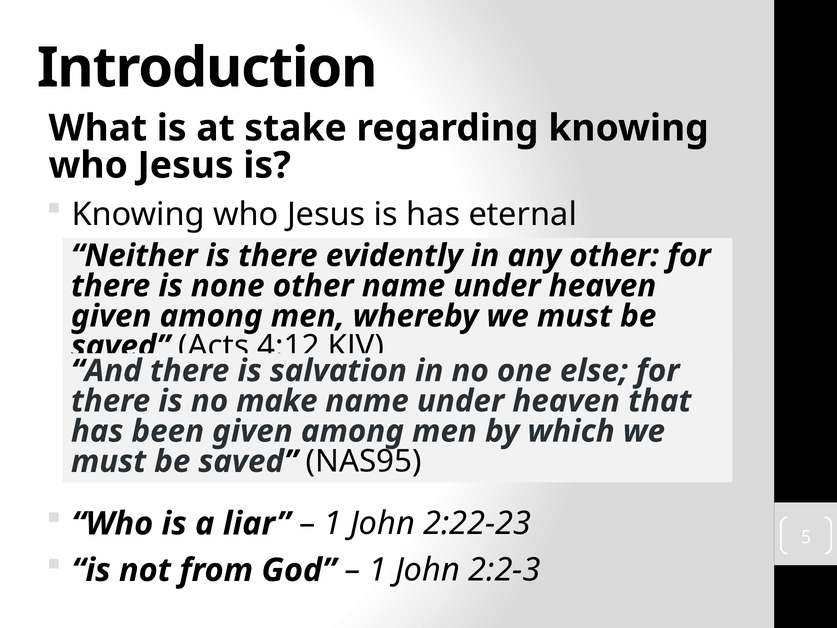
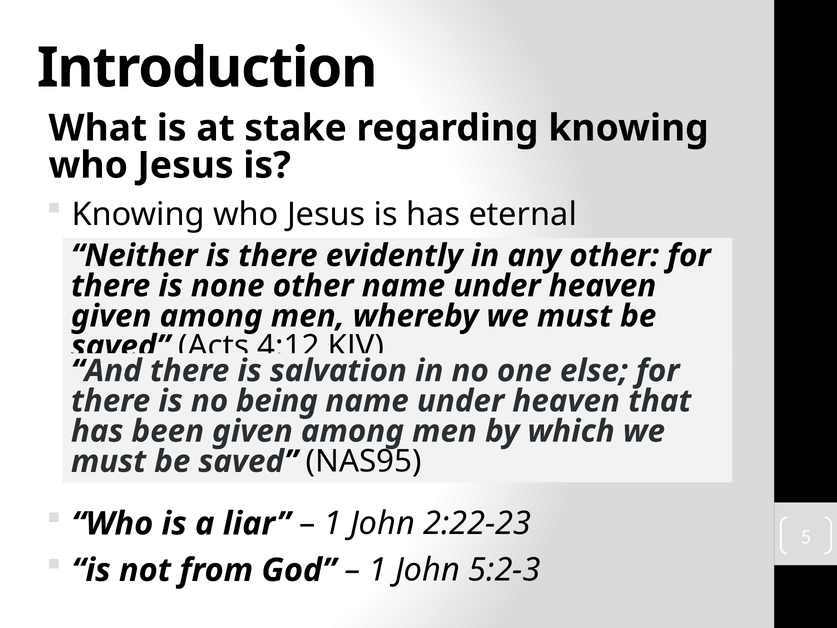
make: make -> being
2:2-3: 2:2-3 -> 5:2-3
